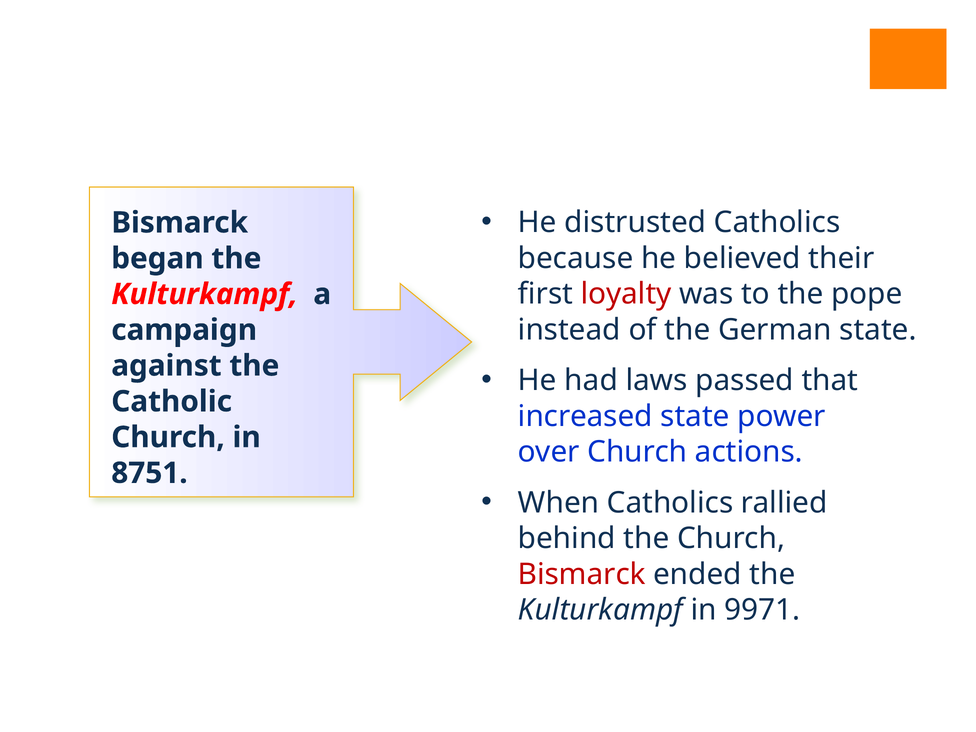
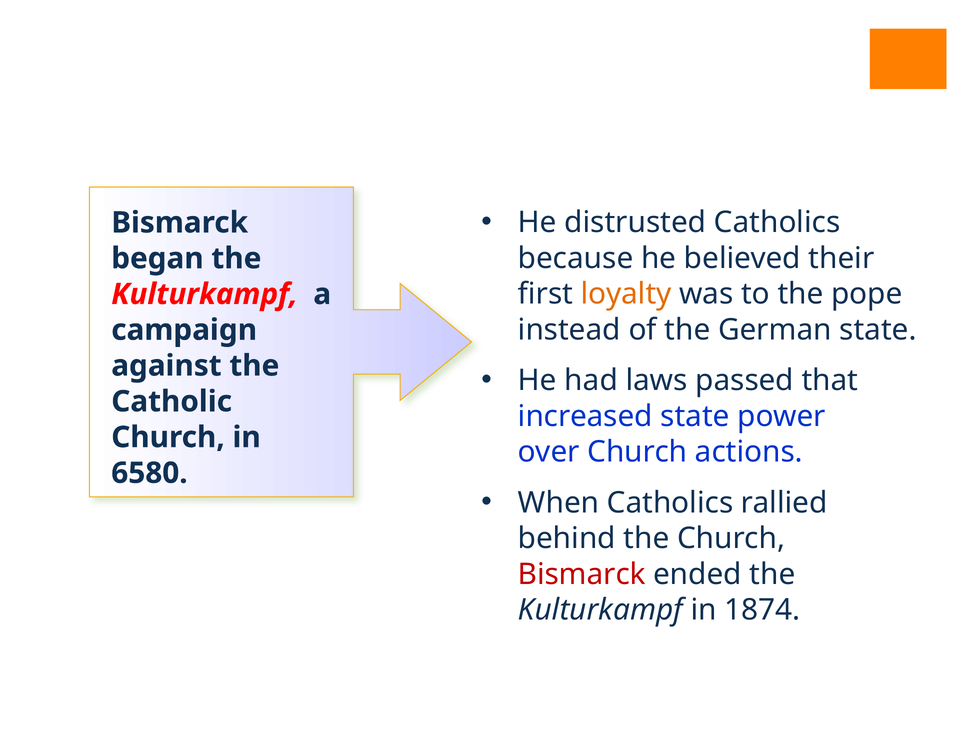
loyalty colour: red -> orange
8751: 8751 -> 6580
9971: 9971 -> 1874
